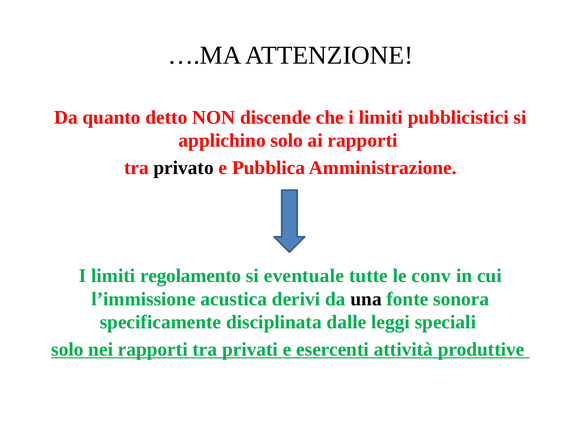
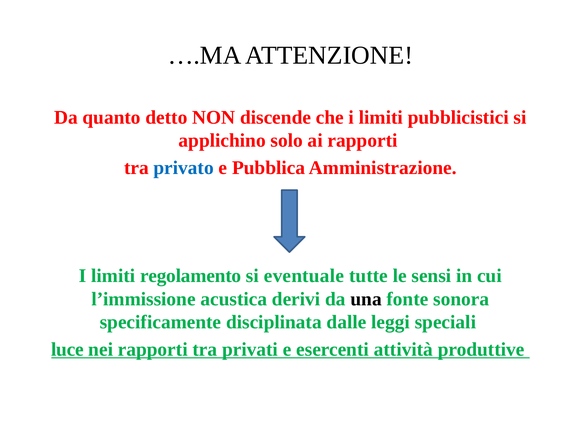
privato colour: black -> blue
conv: conv -> sensi
solo at (67, 350): solo -> luce
